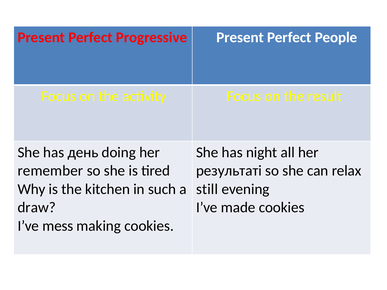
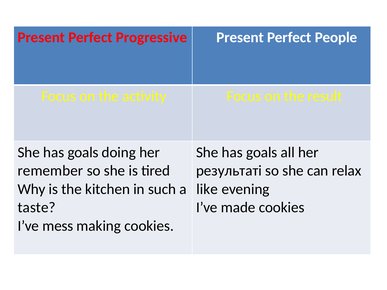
день at (83, 153): день -> goals
night at (262, 153): night -> goals
still: still -> like
draw: draw -> taste
